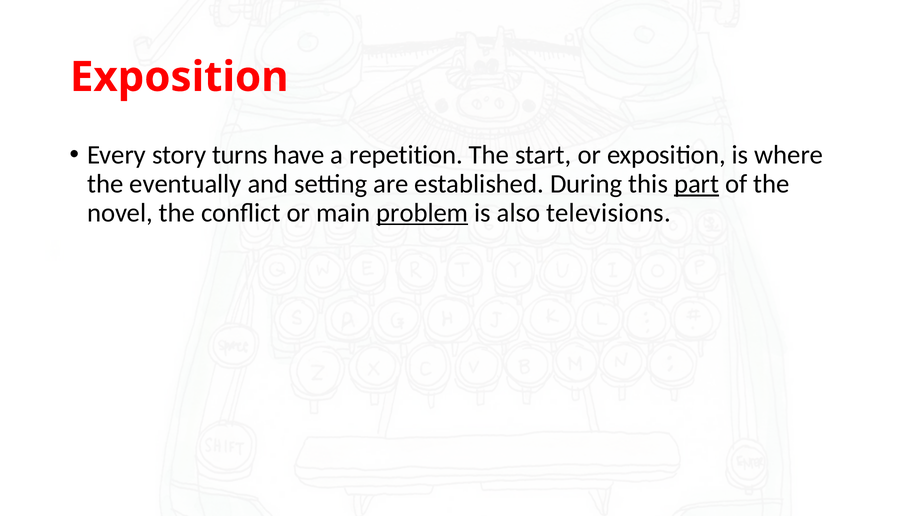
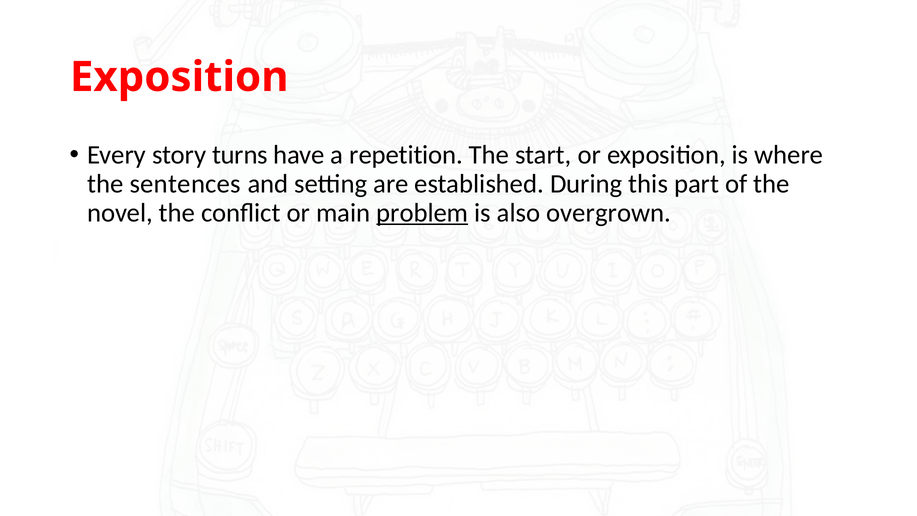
eventually: eventually -> sentences
part underline: present -> none
televisions: televisions -> overgrown
